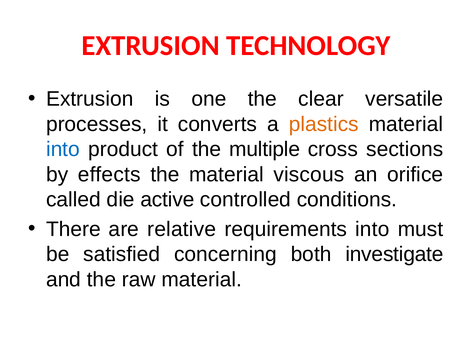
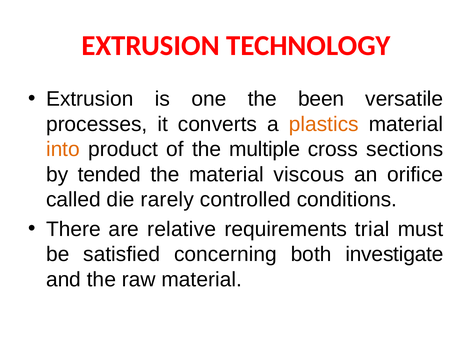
clear: clear -> been
into at (63, 149) colour: blue -> orange
effects: effects -> tended
active: active -> rarely
requirements into: into -> trial
